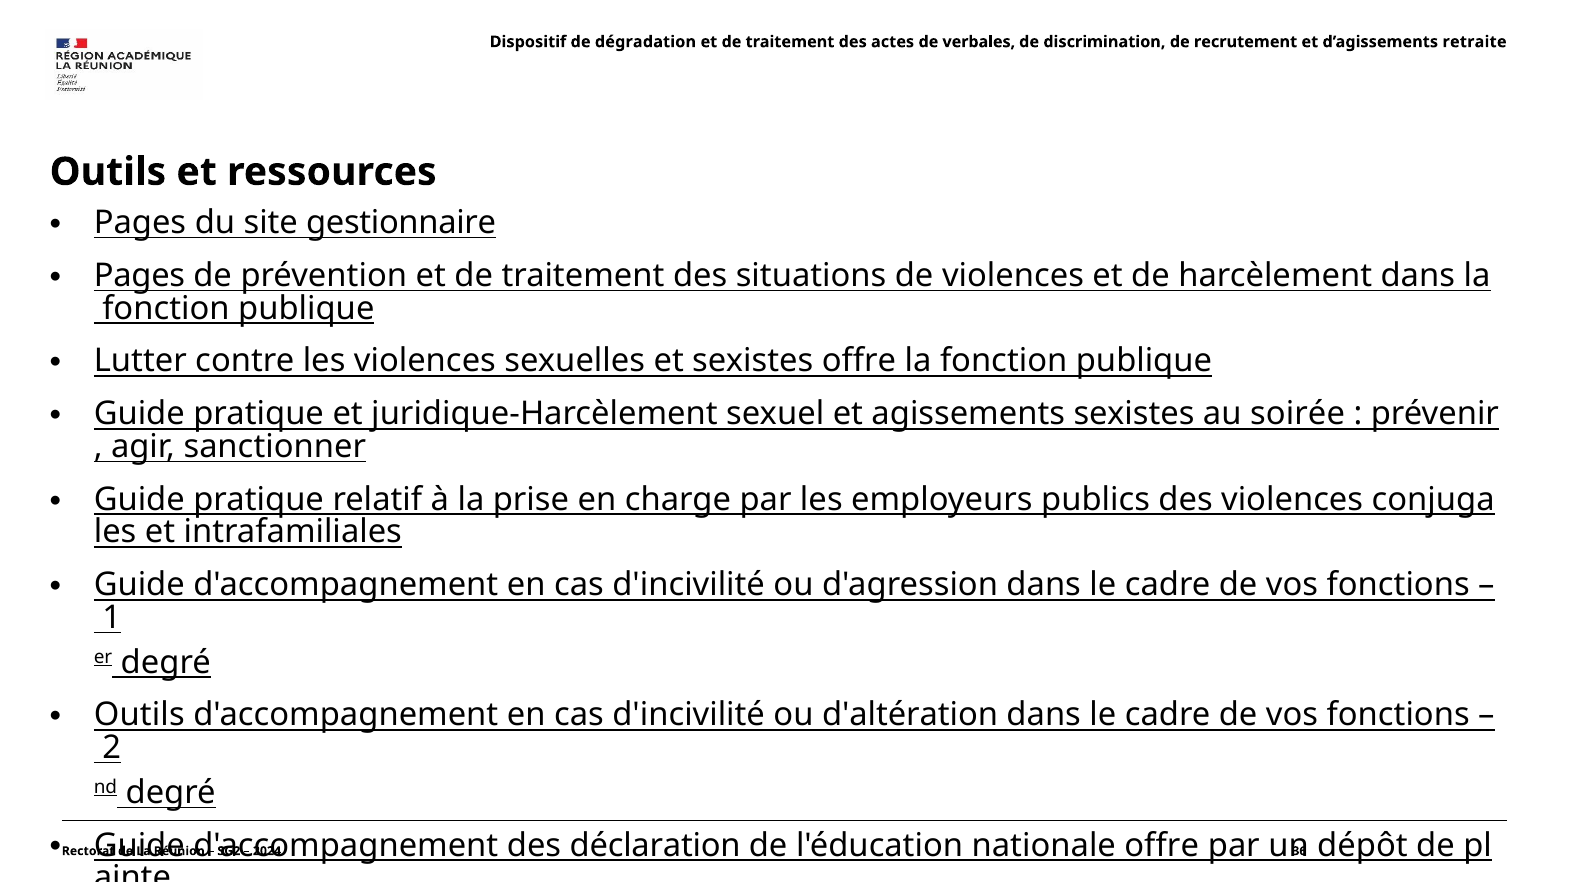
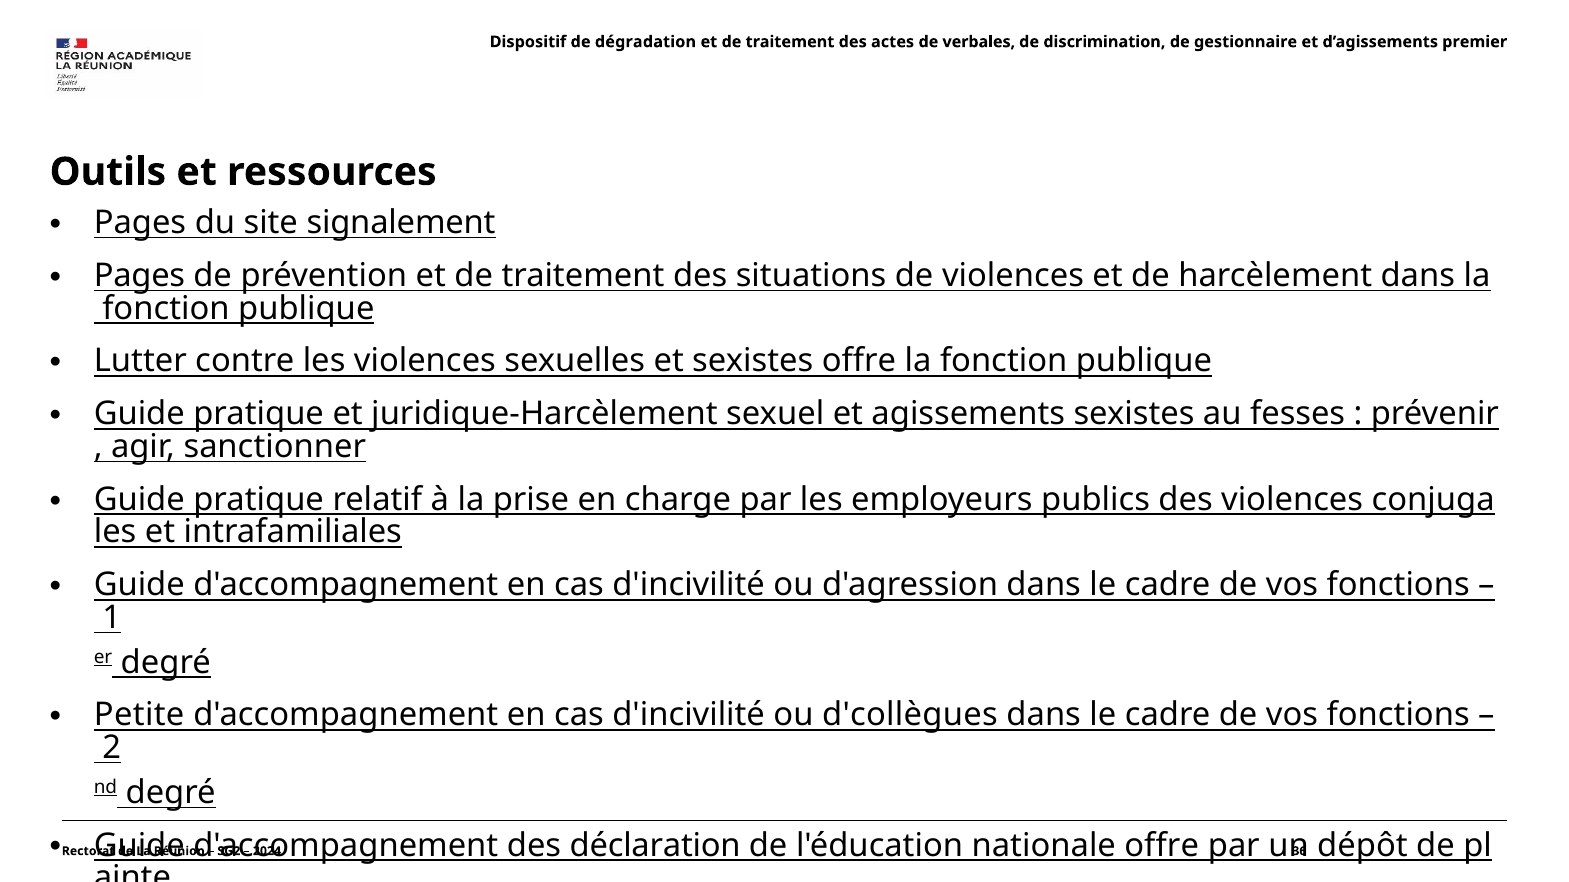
recrutement: recrutement -> gestionnaire
retraite: retraite -> premier
gestionnaire: gestionnaire -> signalement
soirée: soirée -> fesses
Outils at (139, 716): Outils -> Petite
d'altération: d'altération -> d'collègues
